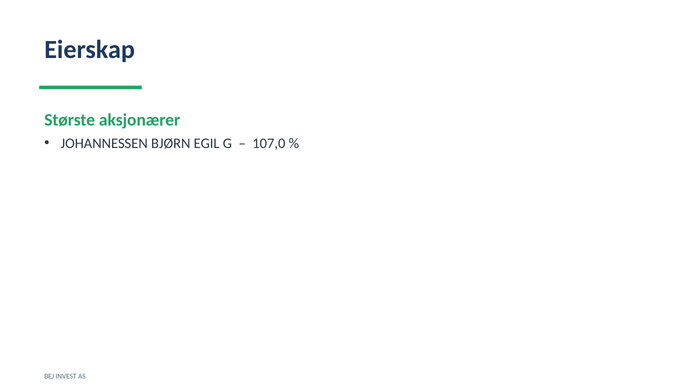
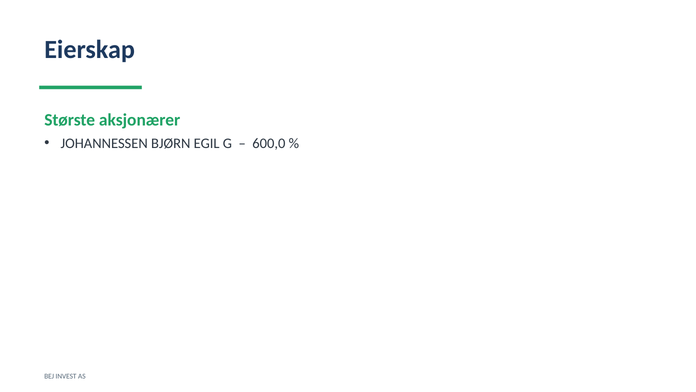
107,0: 107,0 -> 600,0
